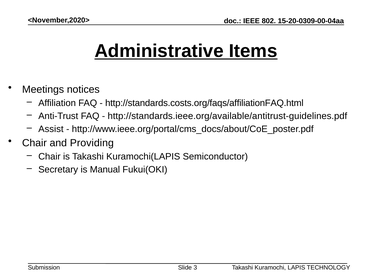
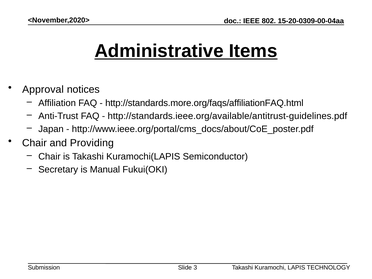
Meetings: Meetings -> Approval
http://standards.costs.org/faqs/affiliationFAQ.html: http://standards.costs.org/faqs/affiliationFAQ.html -> http://standards.more.org/faqs/affiliationFAQ.html
Assist: Assist -> Japan
